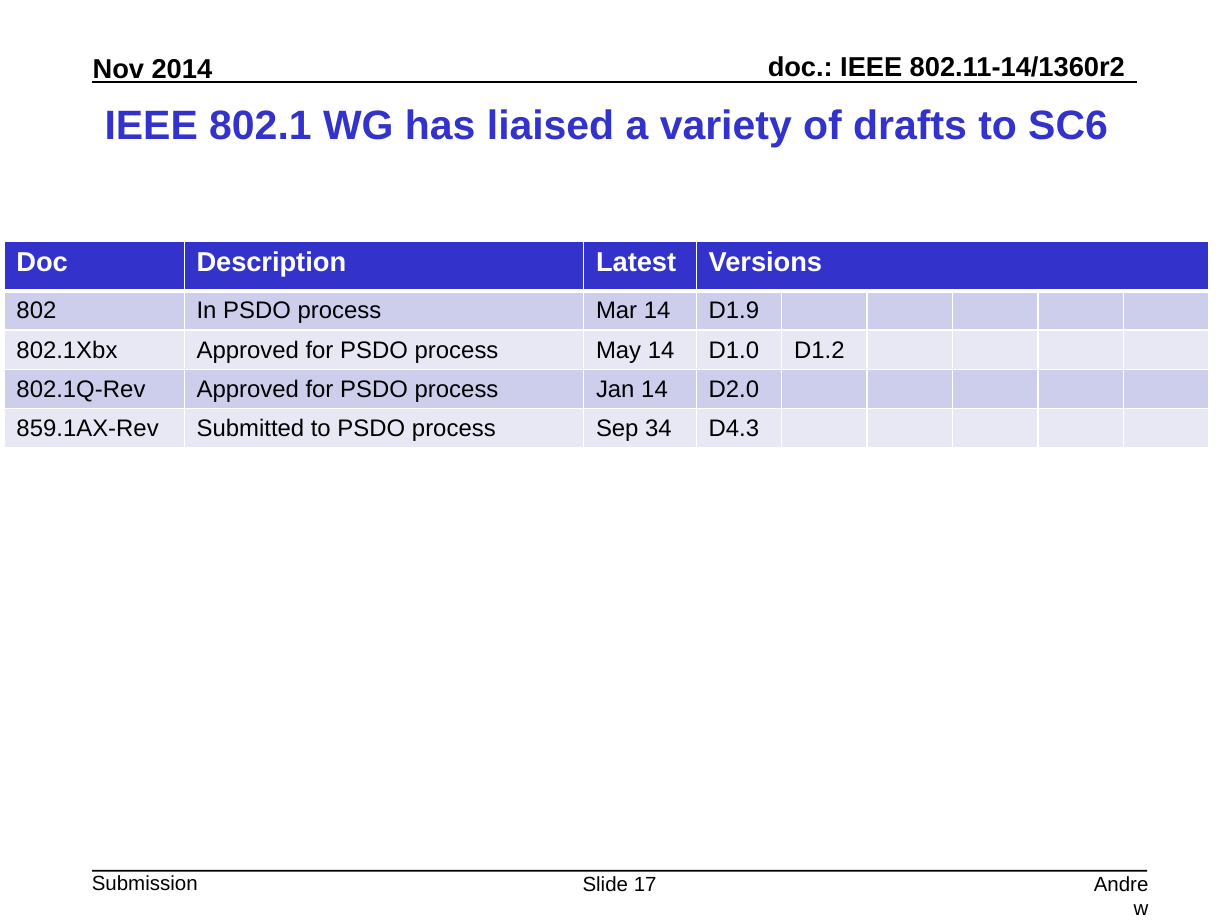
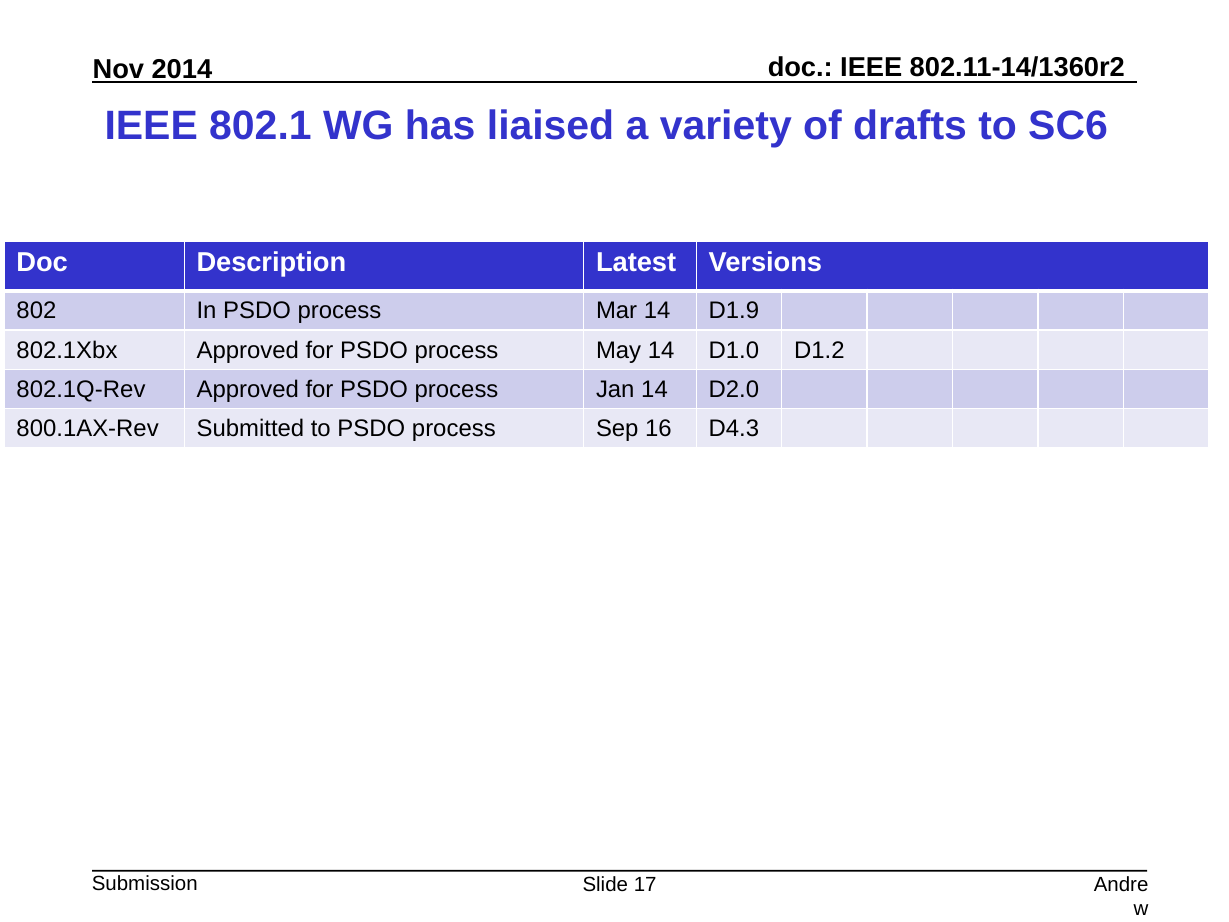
859.1AX-Rev: 859.1AX-Rev -> 800.1AX-Rev
34: 34 -> 16
